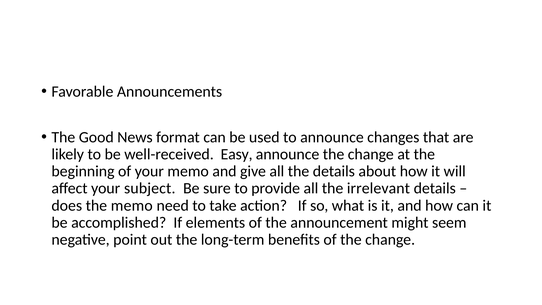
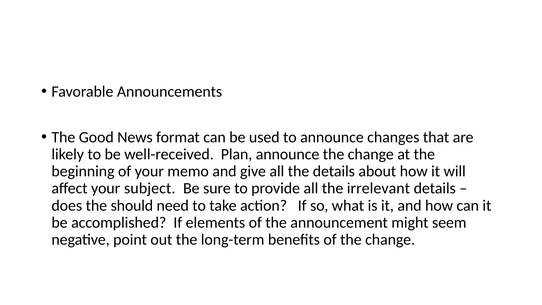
Easy: Easy -> Plan
the memo: memo -> should
